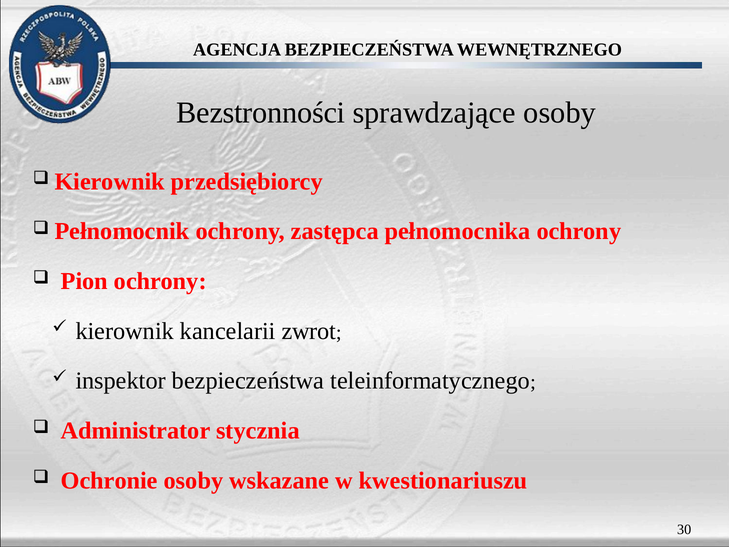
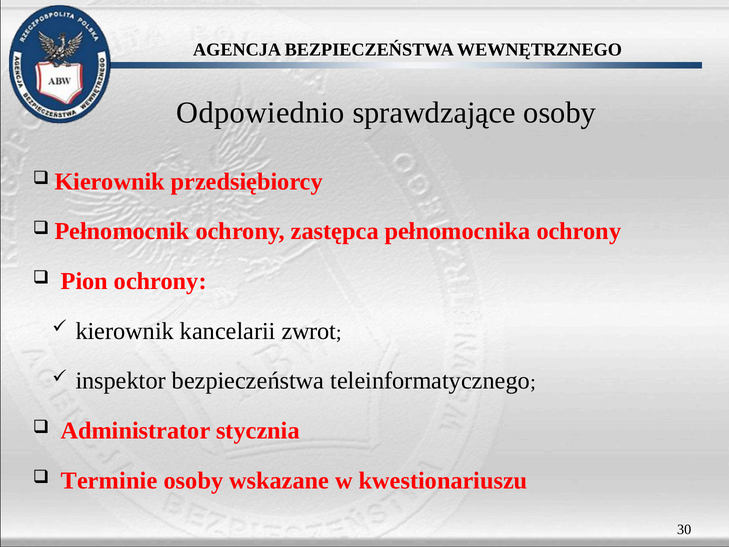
Bezstronności: Bezstronności -> Odpowiednio
Ochronie: Ochronie -> Terminie
